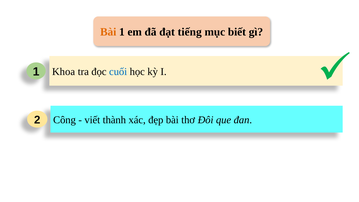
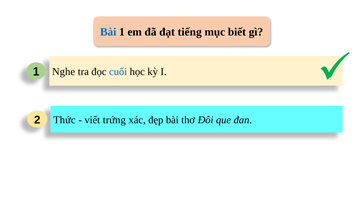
Bài at (108, 32) colour: orange -> blue
Khoa: Khoa -> Nghe
Công: Công -> Thức
thành: thành -> trứng
